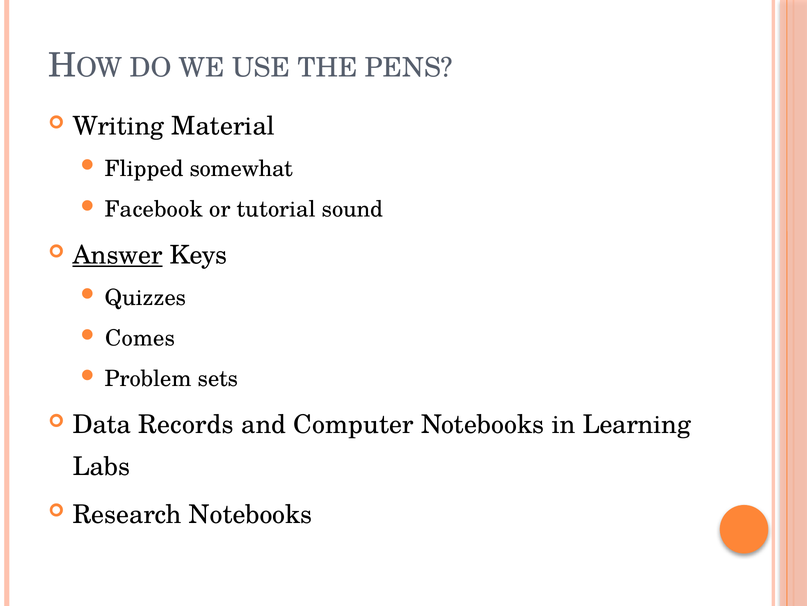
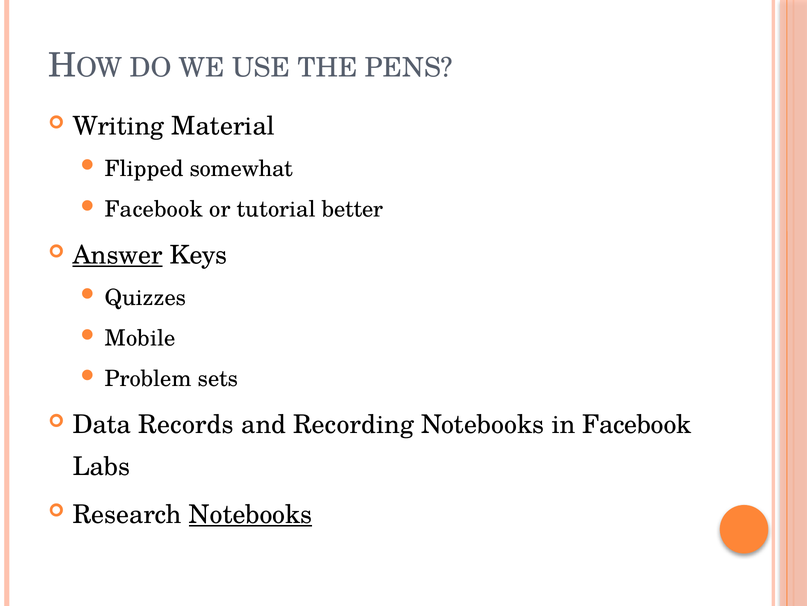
sound: sound -> better
Comes: Comes -> Mobile
Computer: Computer -> Recording
in Learning: Learning -> Facebook
Notebooks at (251, 514) underline: none -> present
